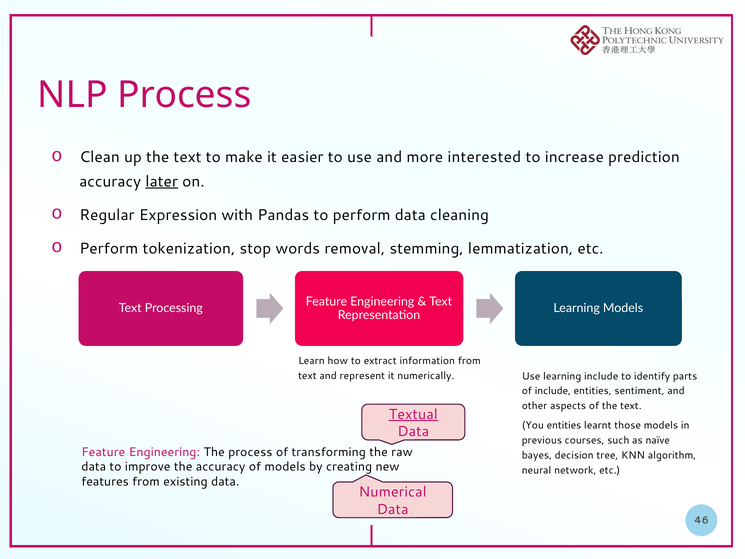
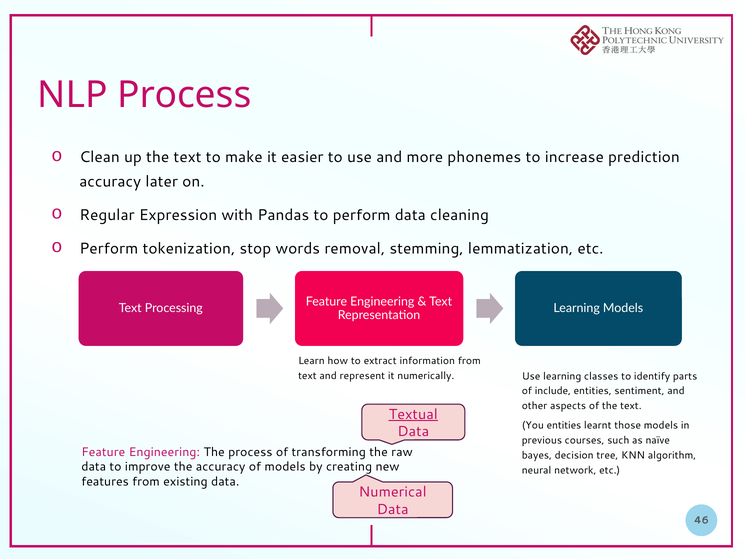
interested: interested -> phonemes
later underline: present -> none
learning include: include -> classes
